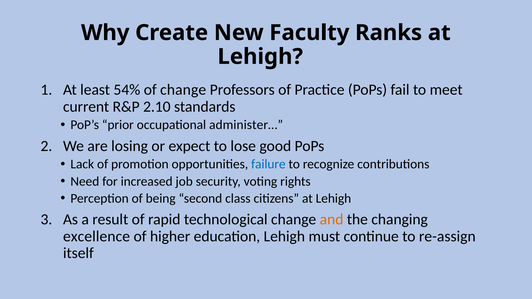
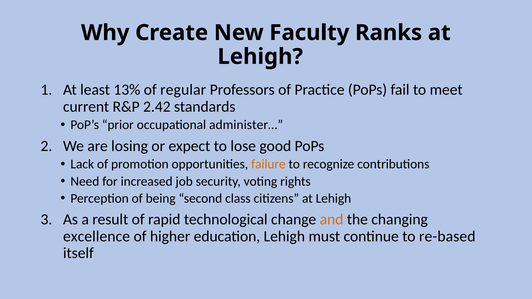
54%: 54% -> 13%
of change: change -> regular
2.10: 2.10 -> 2.42
failure colour: blue -> orange
re-assign: re-assign -> re-based
